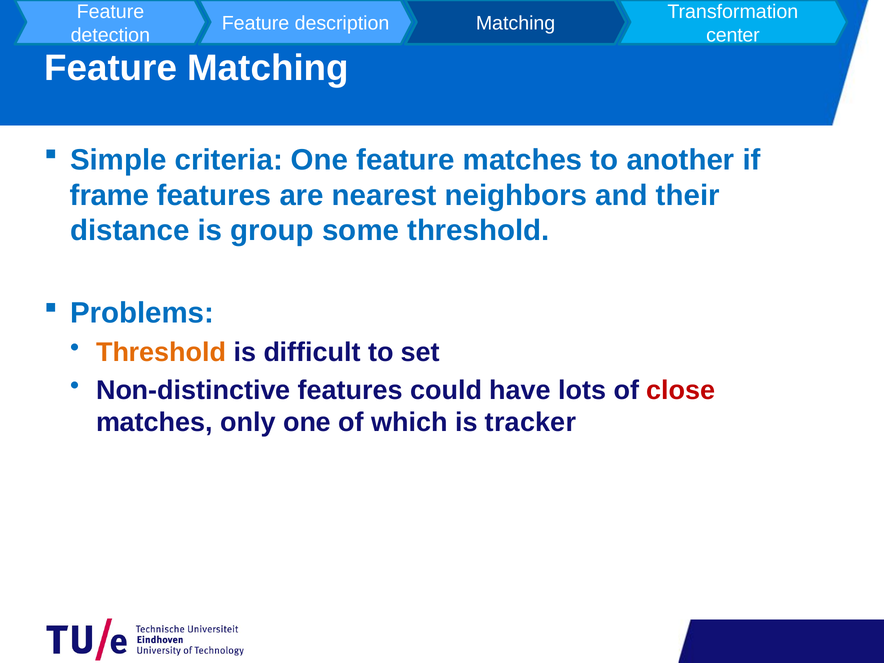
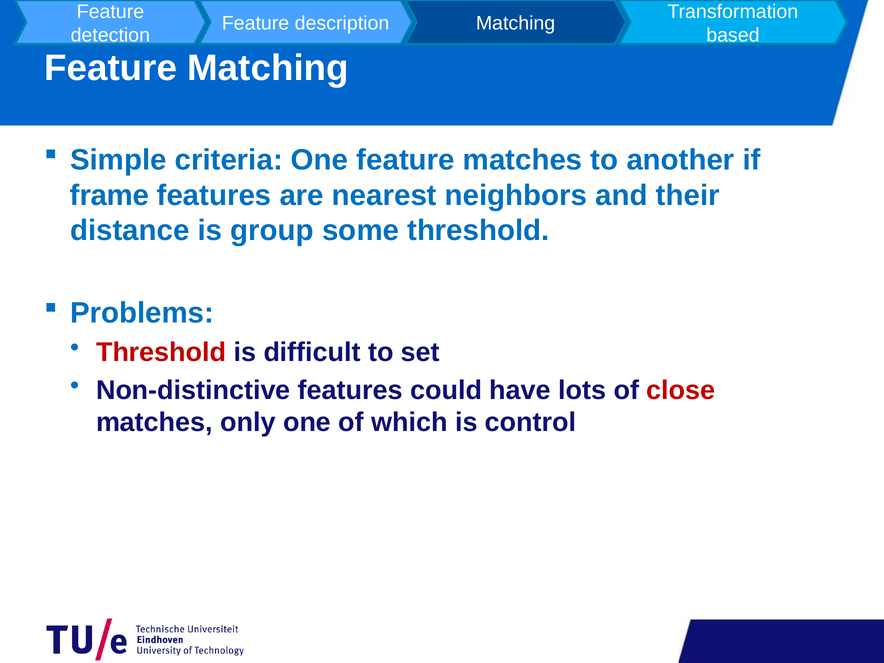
center: center -> based
Threshold at (161, 352) colour: orange -> red
tracker: tracker -> control
